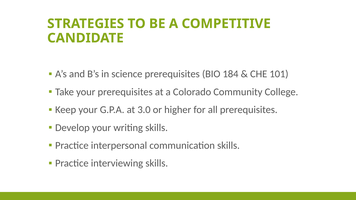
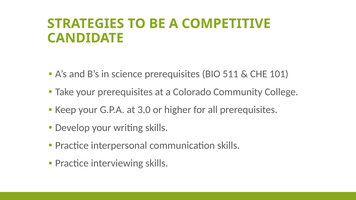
184: 184 -> 511
